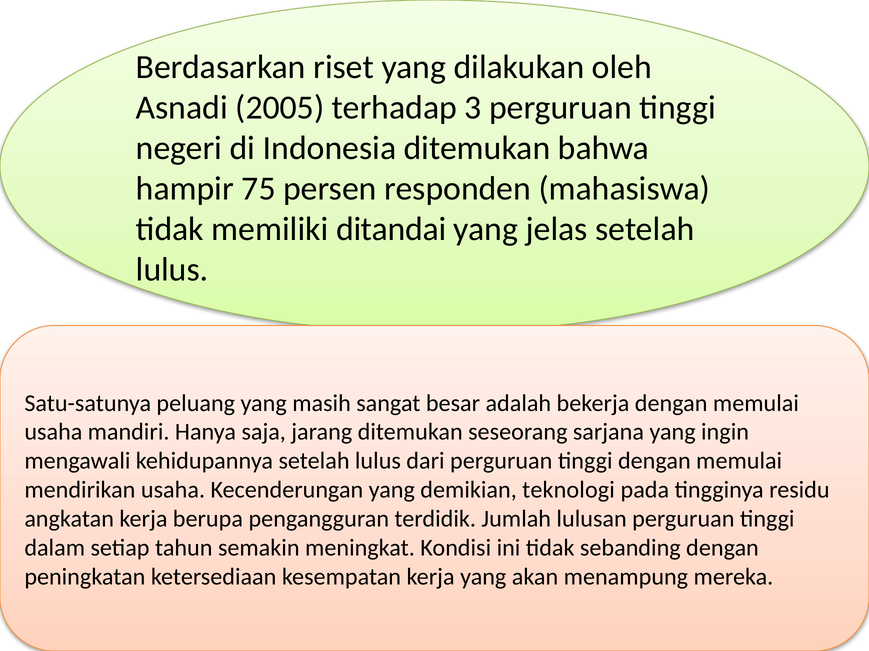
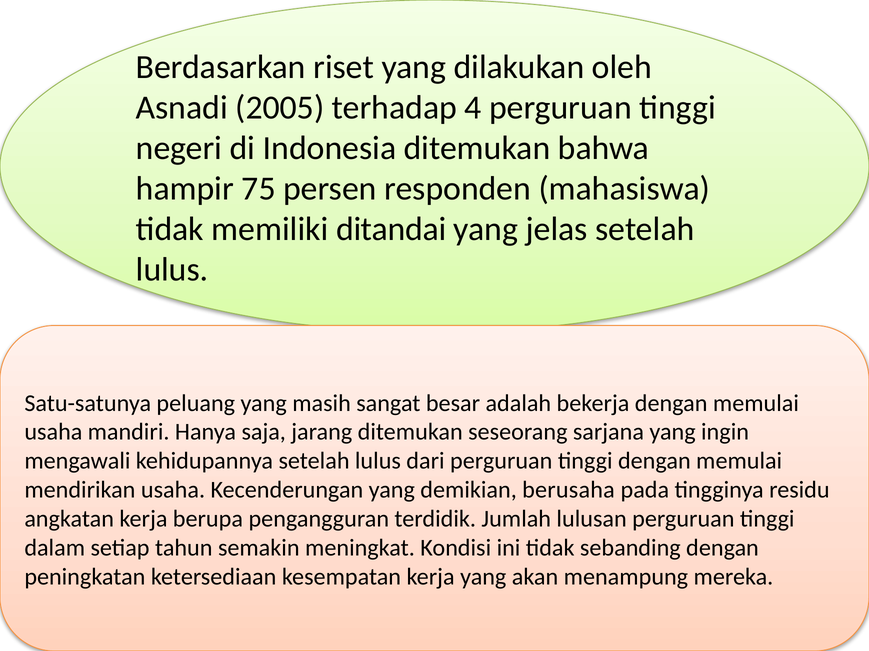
3: 3 -> 4
teknologi: teknologi -> berusaha
